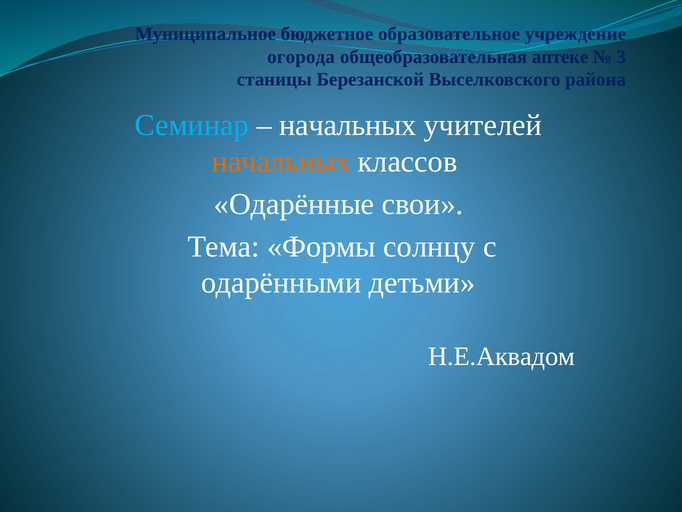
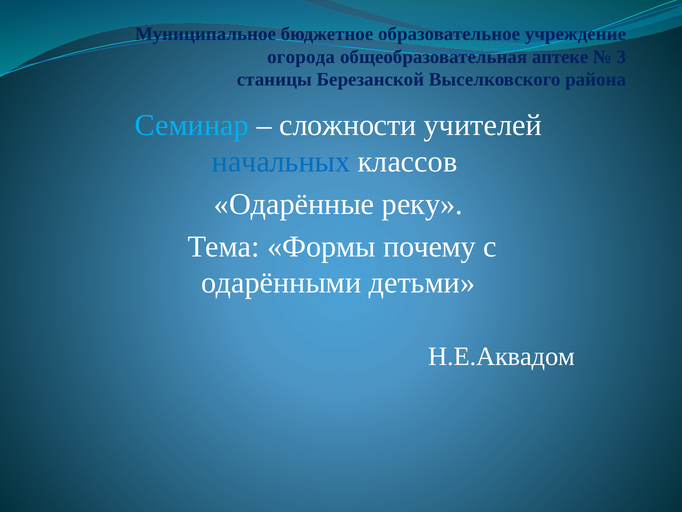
начальных at (348, 125): начальных -> сложности
начальных at (281, 161) colour: orange -> blue
свои: свои -> реку
солнцу: солнцу -> почему
